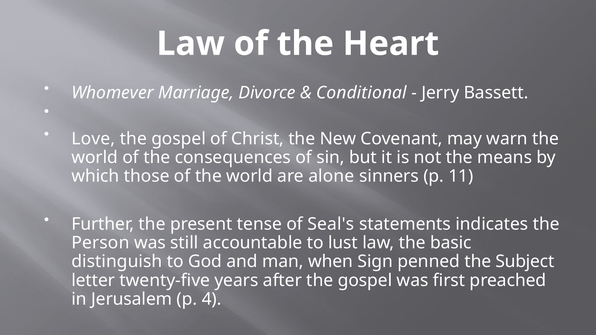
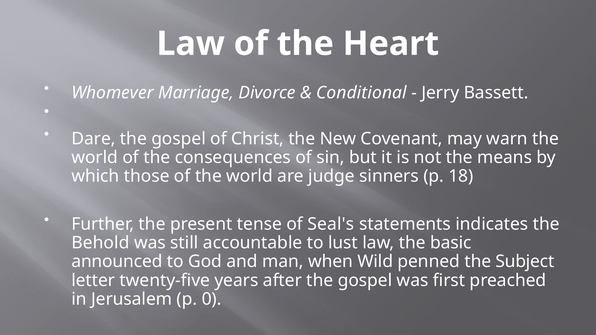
Love: Love -> Dare
alone: alone -> judge
11: 11 -> 18
Person: Person -> Behold
distinguish: distinguish -> announced
Sign: Sign -> Wild
4: 4 -> 0
